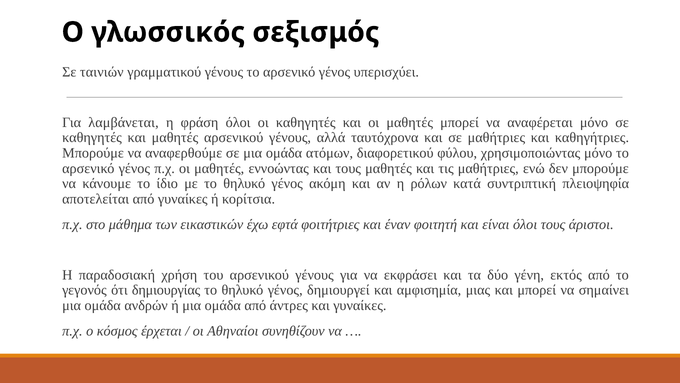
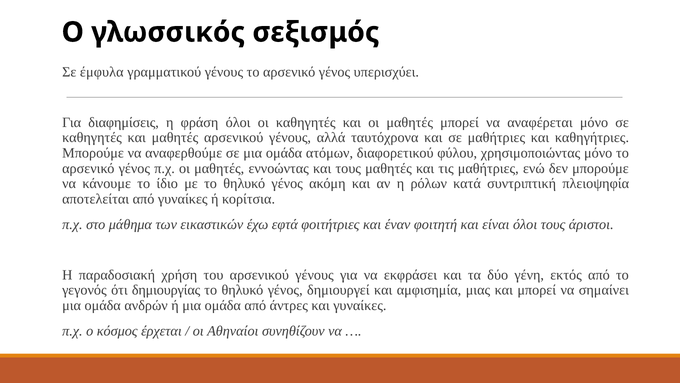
ταινιών: ταινιών -> έμφυλα
λαμβάνεται: λαμβάνεται -> διαφημίσεις
